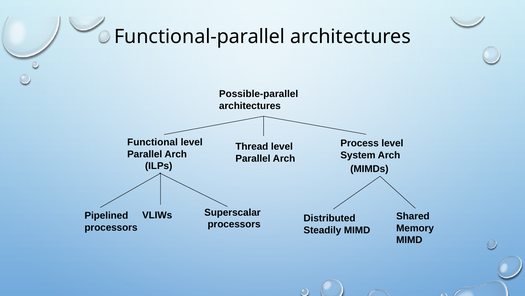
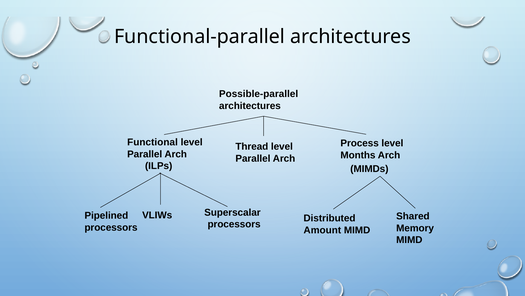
System: System -> Months
Steadily: Steadily -> Amount
